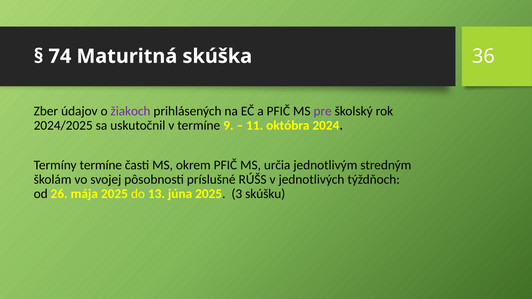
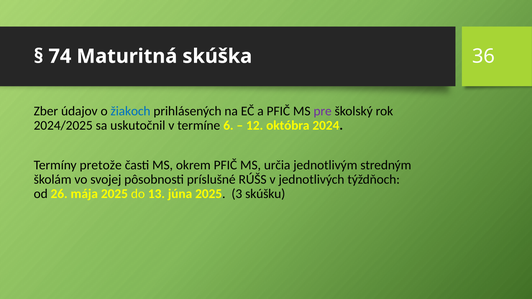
žiakoch colour: purple -> blue
9: 9 -> 6
11: 11 -> 12
Termíny termíne: termíne -> pretože
